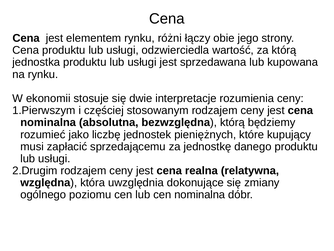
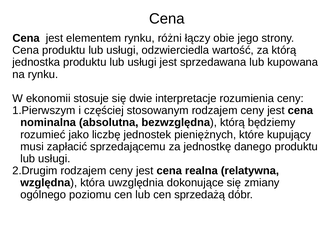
cen nominalna: nominalna -> sprzedażą
